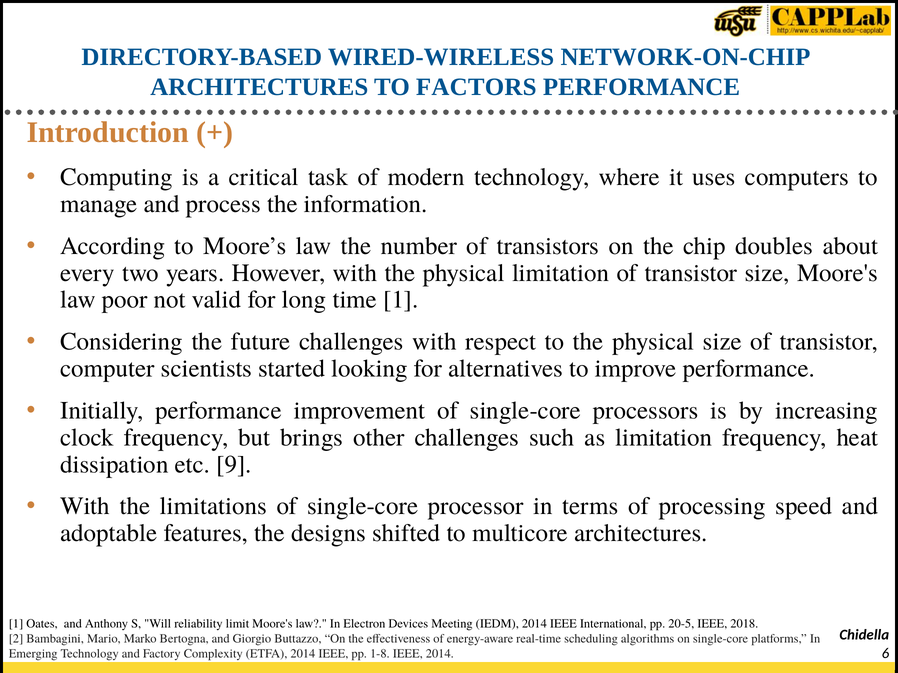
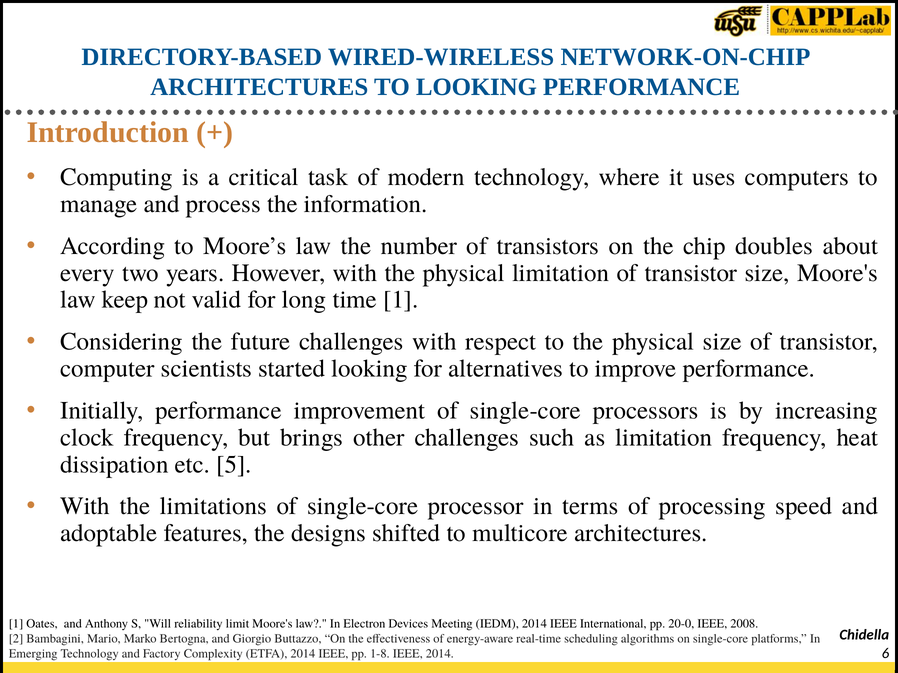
TO FACTORS: FACTORS -> LOOKING
poor: poor -> keep
9: 9 -> 5
20-5: 20-5 -> 20-0
2018: 2018 -> 2008
